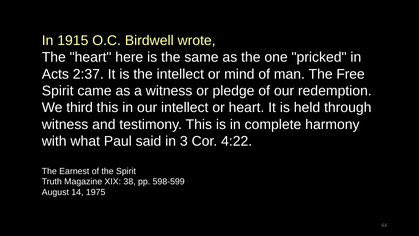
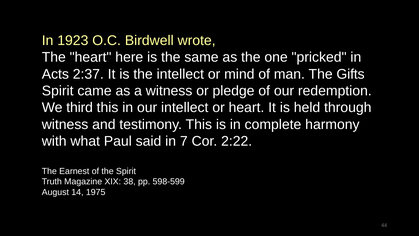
1915: 1915 -> 1923
Free: Free -> Gifts
3: 3 -> 7
4:22: 4:22 -> 2:22
